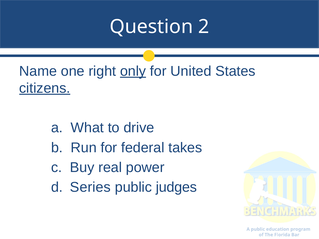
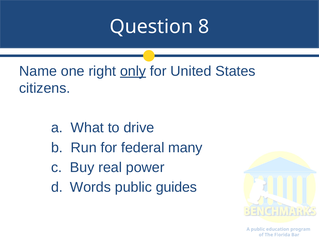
2: 2 -> 8
citizens underline: present -> none
takes: takes -> many
Series: Series -> Words
judges: judges -> guides
